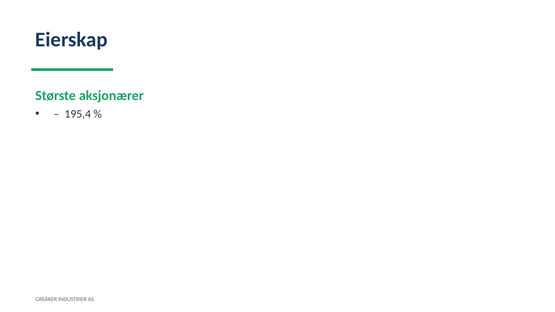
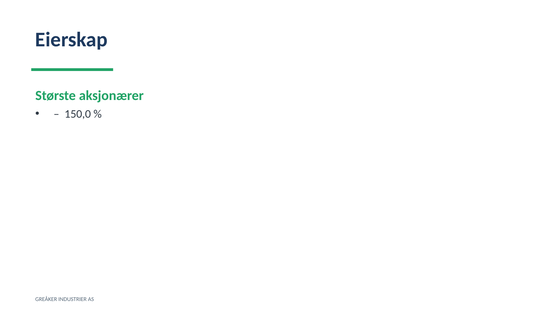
195,4: 195,4 -> 150,0
